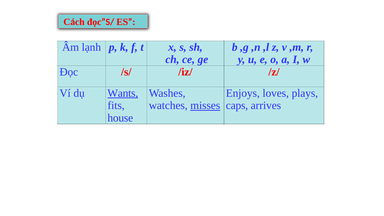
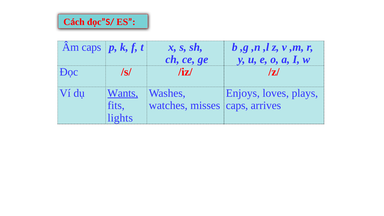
Âm lạnh: lạnh -> caps
misses underline: present -> none
house: house -> lights
